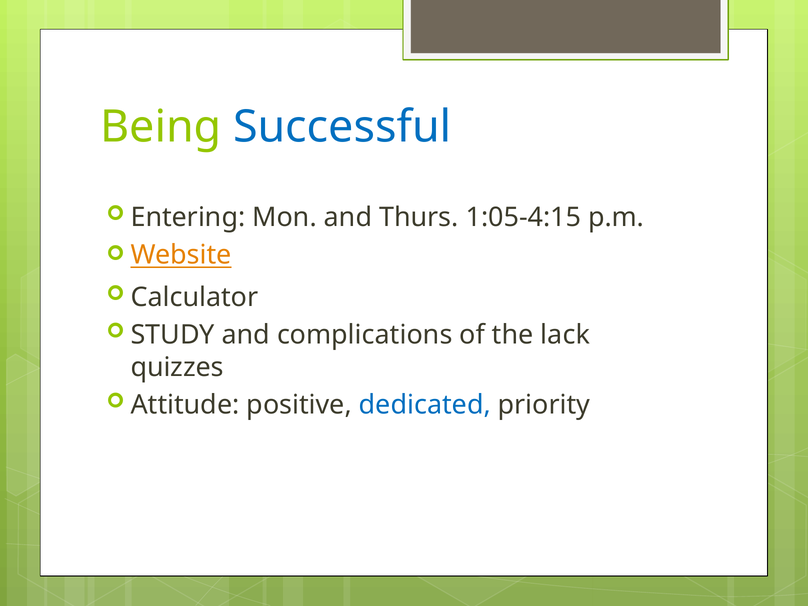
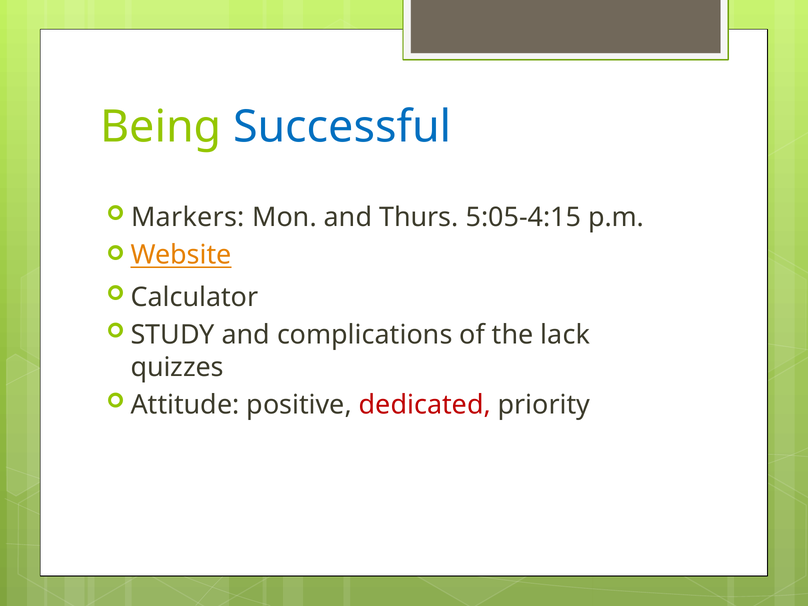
Entering: Entering -> Markers
1:05-4:15: 1:05-4:15 -> 5:05-4:15
dedicated colour: blue -> red
